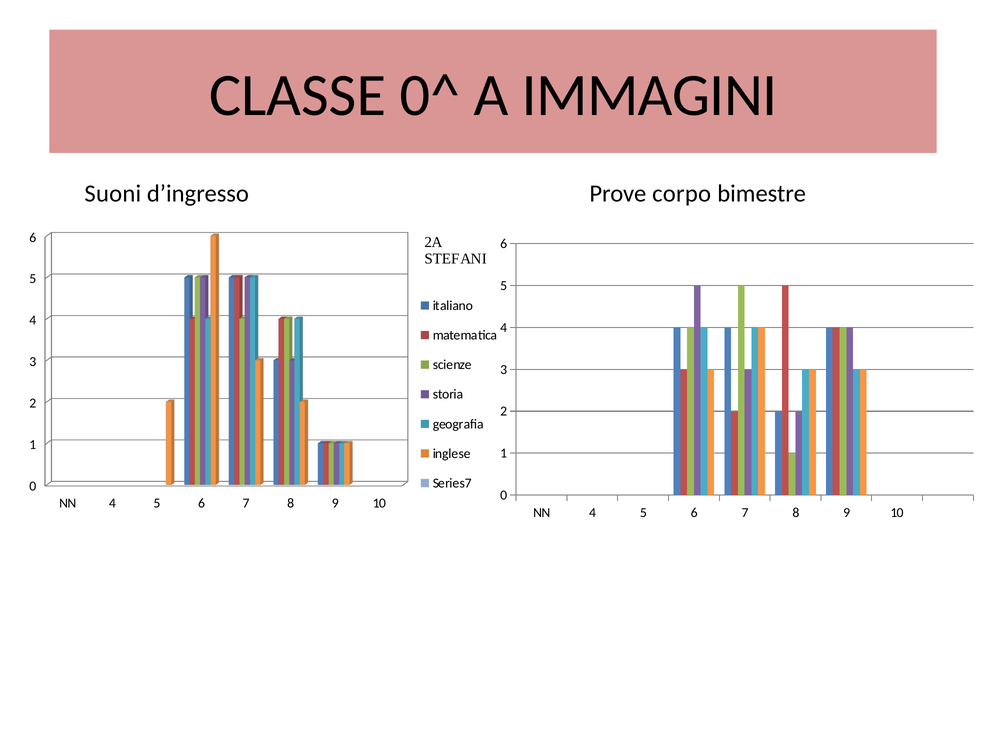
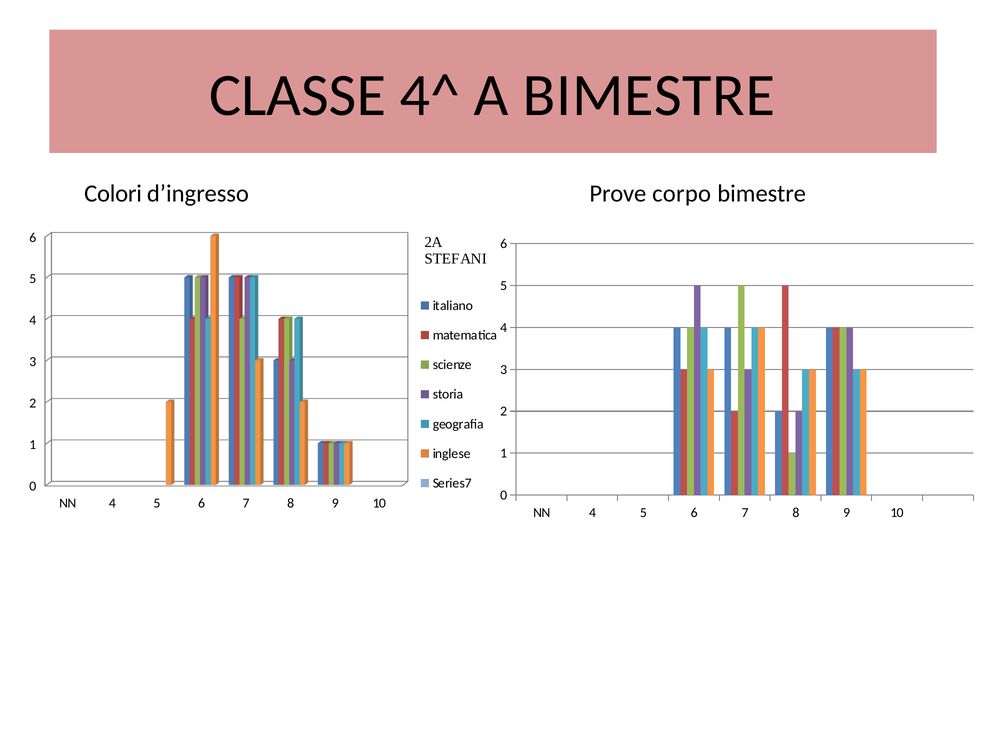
0^: 0^ -> 4^
A IMMAGINI: IMMAGINI -> BIMESTRE
Suoni: Suoni -> Colori
